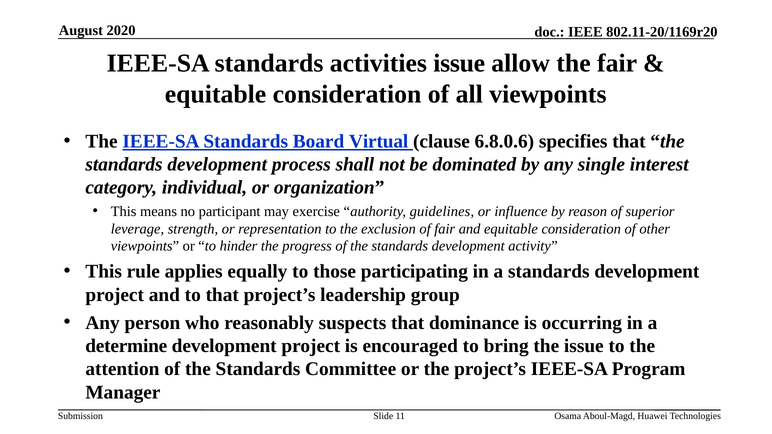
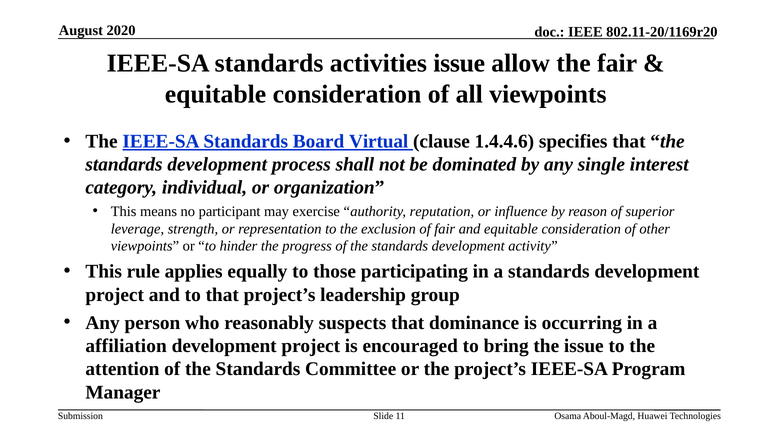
6.8.0.6: 6.8.0.6 -> 1.4.4.6
guidelines: guidelines -> reputation
determine: determine -> affiliation
